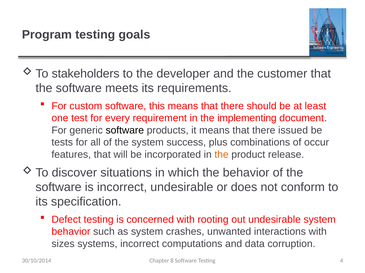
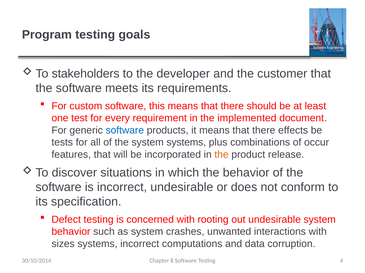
implementing: implementing -> implemented
software at (125, 131) colour: black -> blue
issued: issued -> effects
system success: success -> systems
